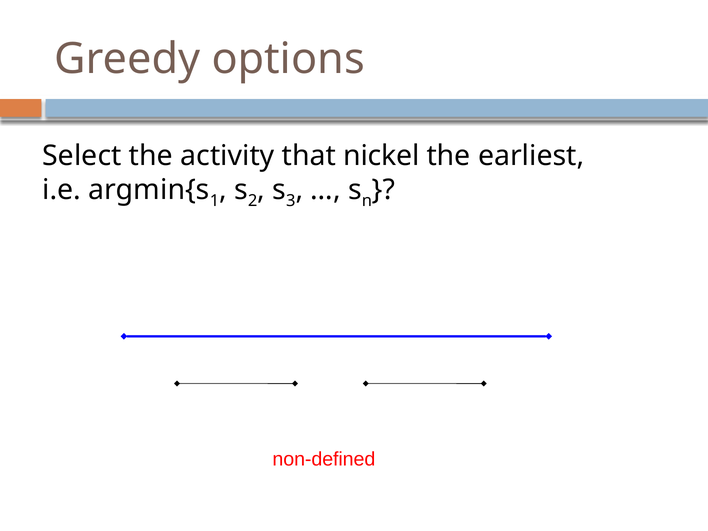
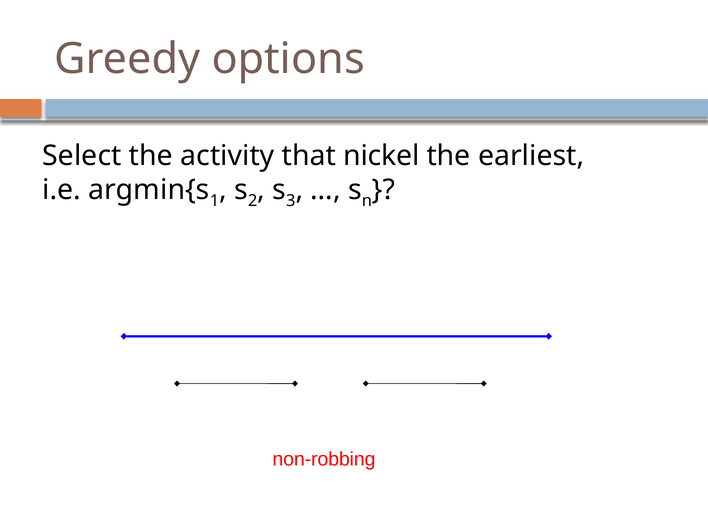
non-defined: non-defined -> non-robbing
